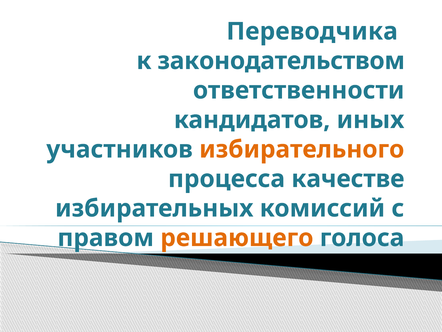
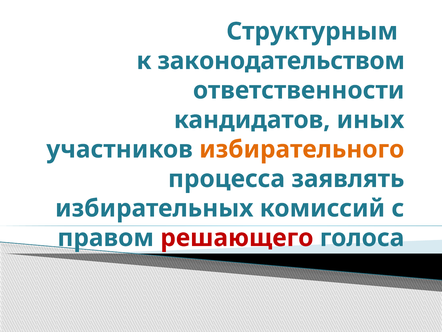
Переводчика: Переводчика -> Структурным
качестве: качестве -> заявлять
решающего colour: orange -> red
